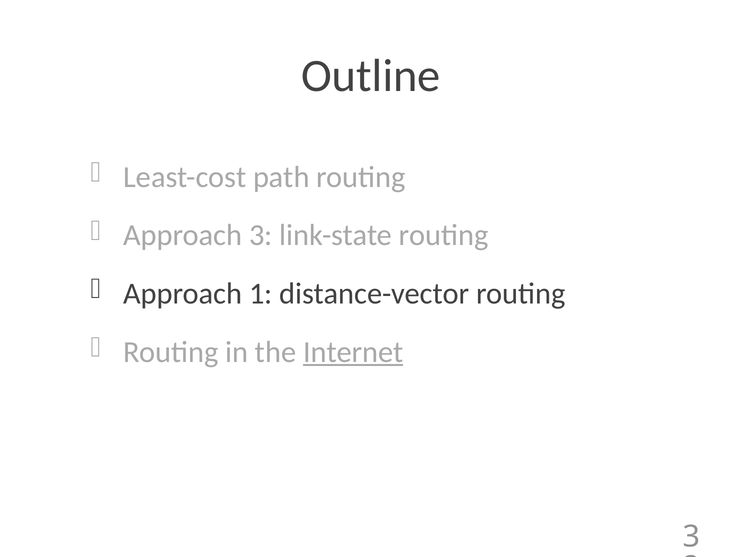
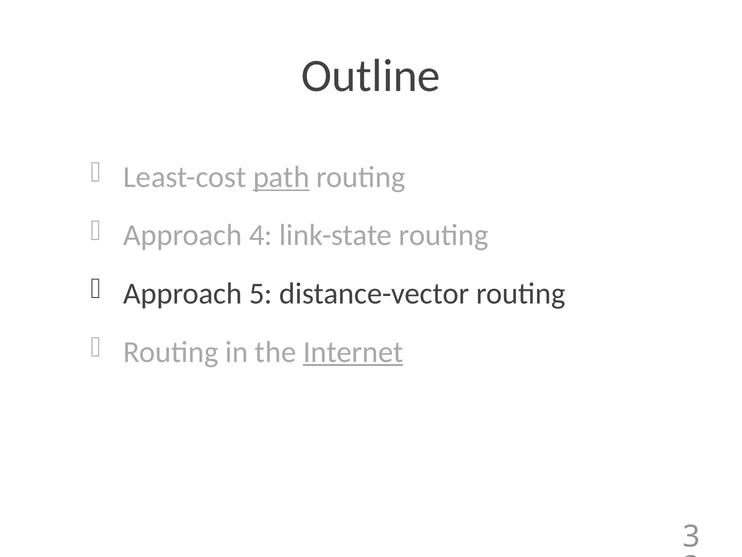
path underline: none -> present
Approach 3: 3 -> 4
1: 1 -> 5
